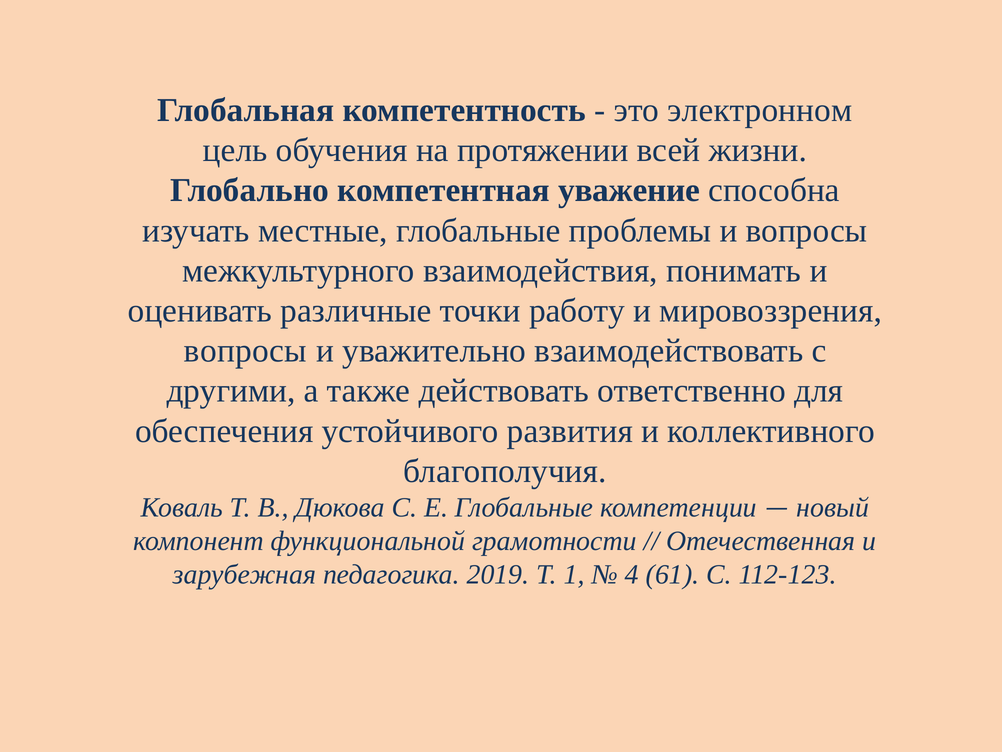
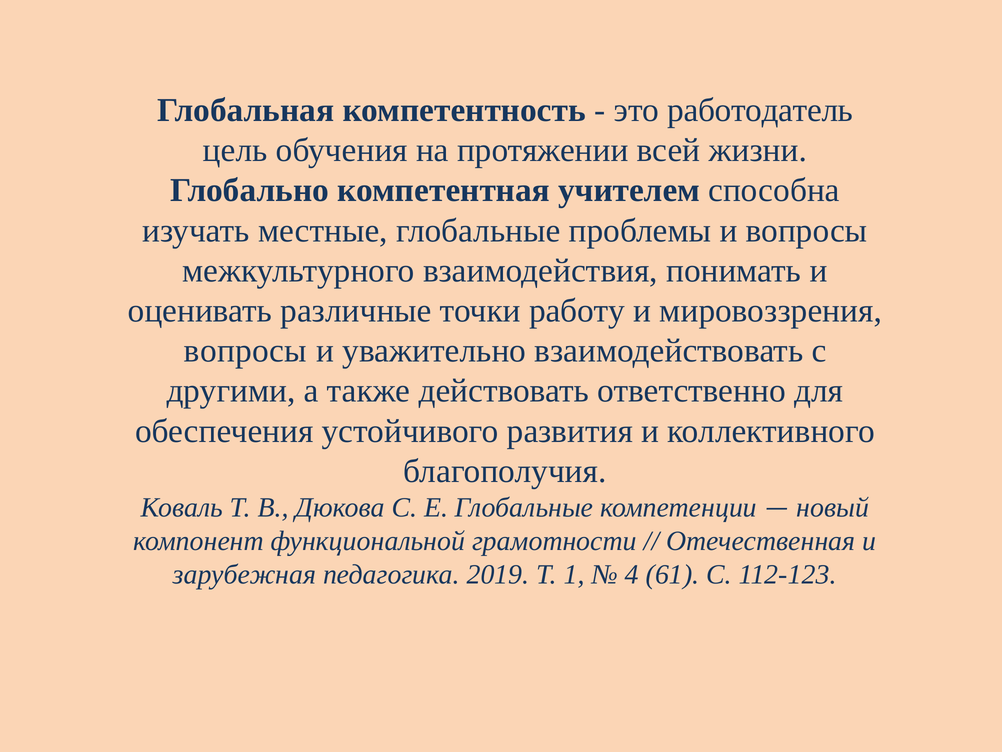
электронном: электронном -> работодатель
уважение: уважение -> учителем
